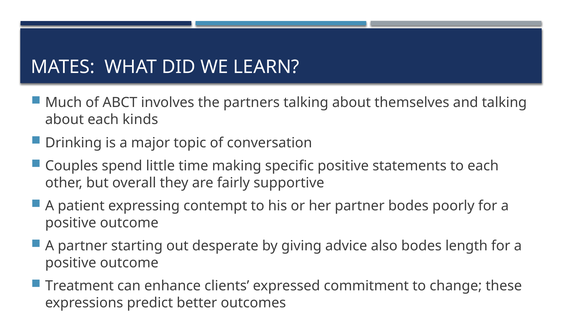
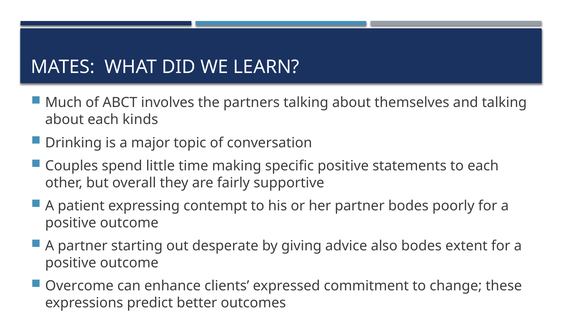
length: length -> extent
Treatment: Treatment -> Overcome
